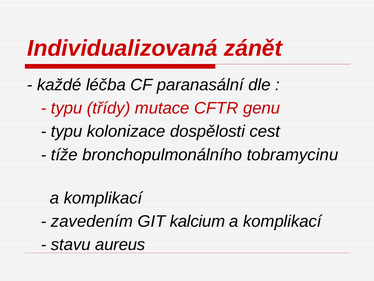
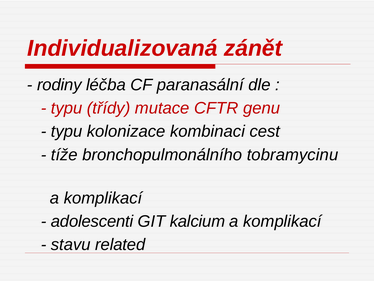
každé: každé -> rodiny
dospělosti: dospělosti -> kombinaci
zavedením: zavedením -> adolescenti
aureus: aureus -> related
